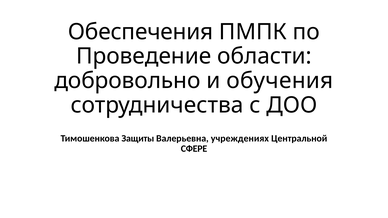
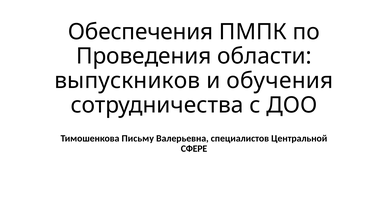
Проведение: Проведение -> Проведения
добровольно: добровольно -> выпускников
Защиты: Защиты -> Письму
учреждениях: учреждениях -> специалистов
